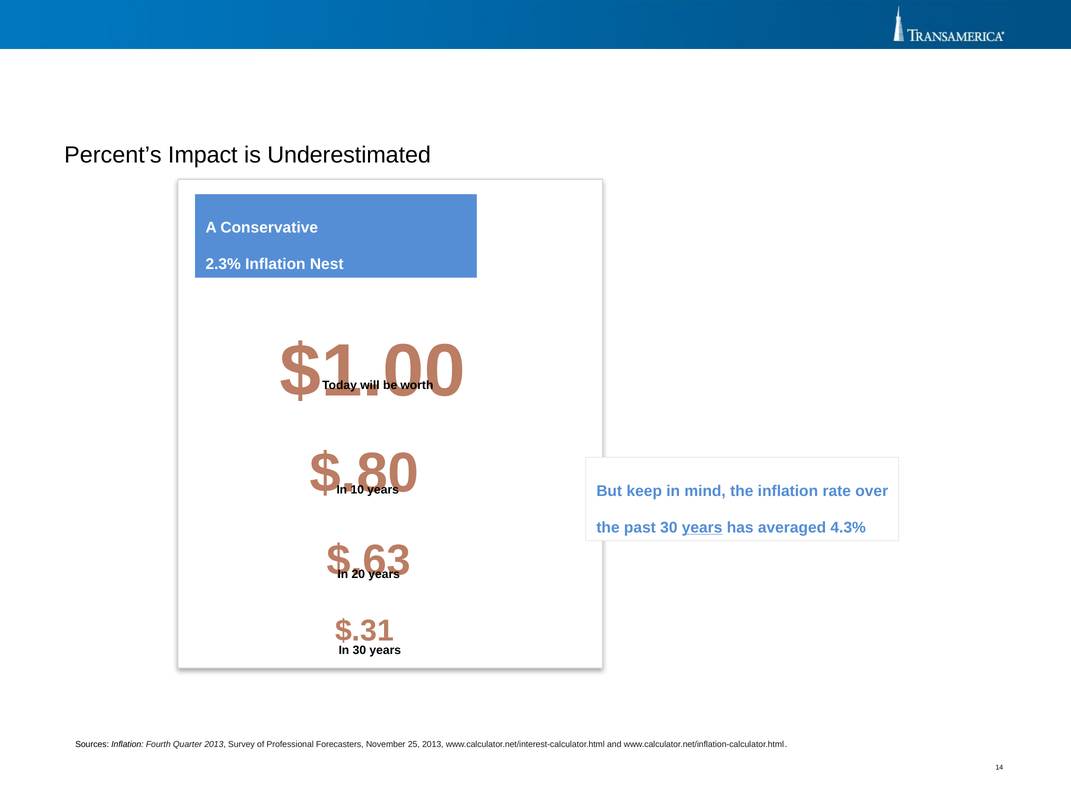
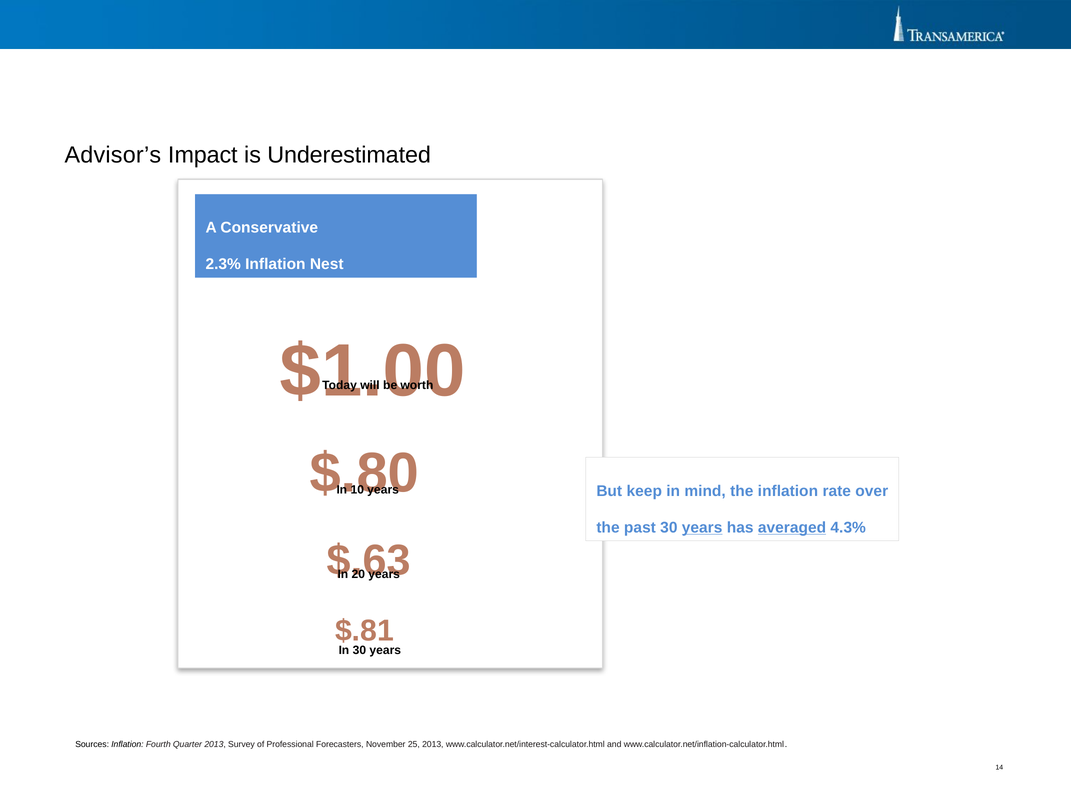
Percent’s: Percent’s -> Advisor’s
averaged underline: none -> present
$.31: $.31 -> $.81
